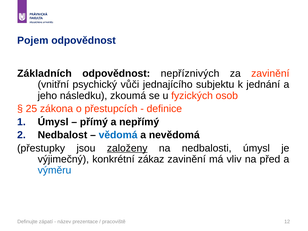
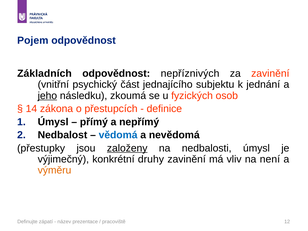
vůči: vůči -> část
jeho underline: none -> present
25: 25 -> 14
zákaz: zákaz -> druhy
před: před -> není
výměru colour: blue -> orange
